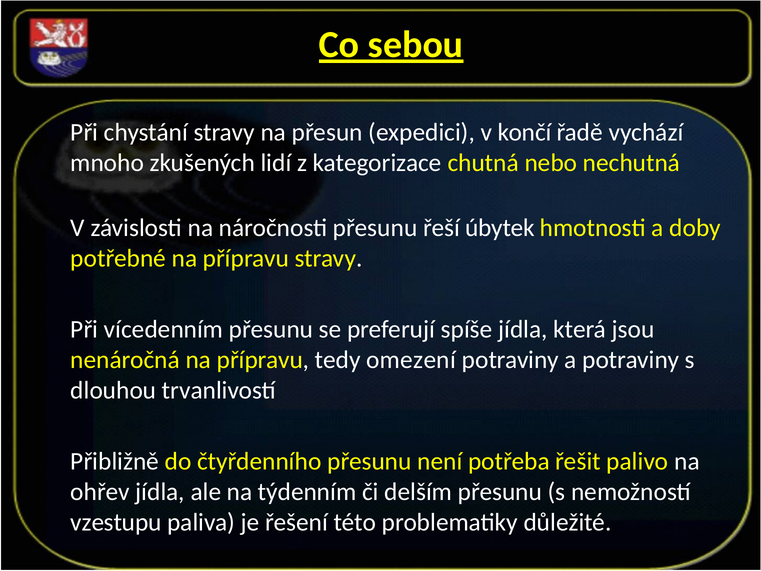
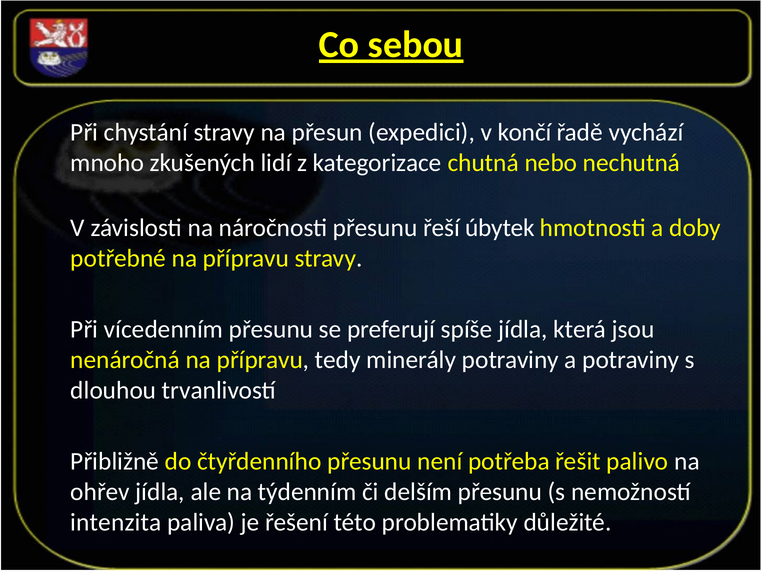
omezení: omezení -> minerály
vzestupu: vzestupu -> intenzita
